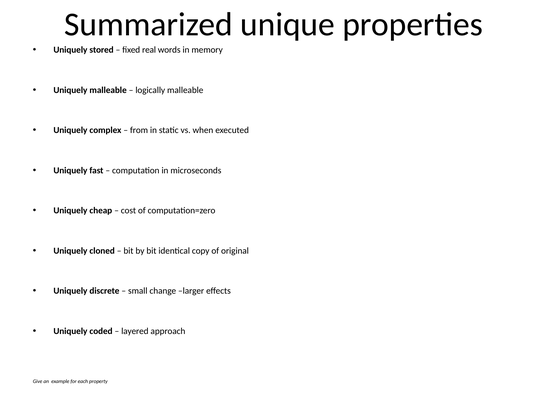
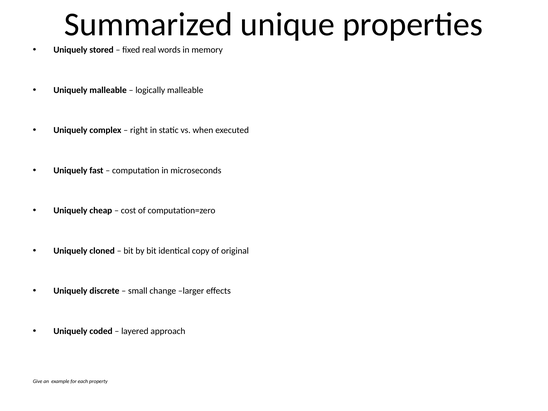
from: from -> right
